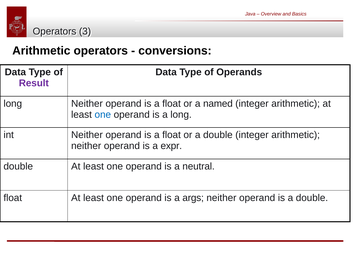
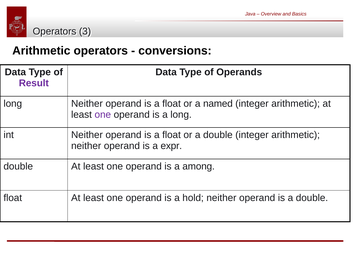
one at (103, 114) colour: blue -> purple
neutral: neutral -> among
args: args -> hold
